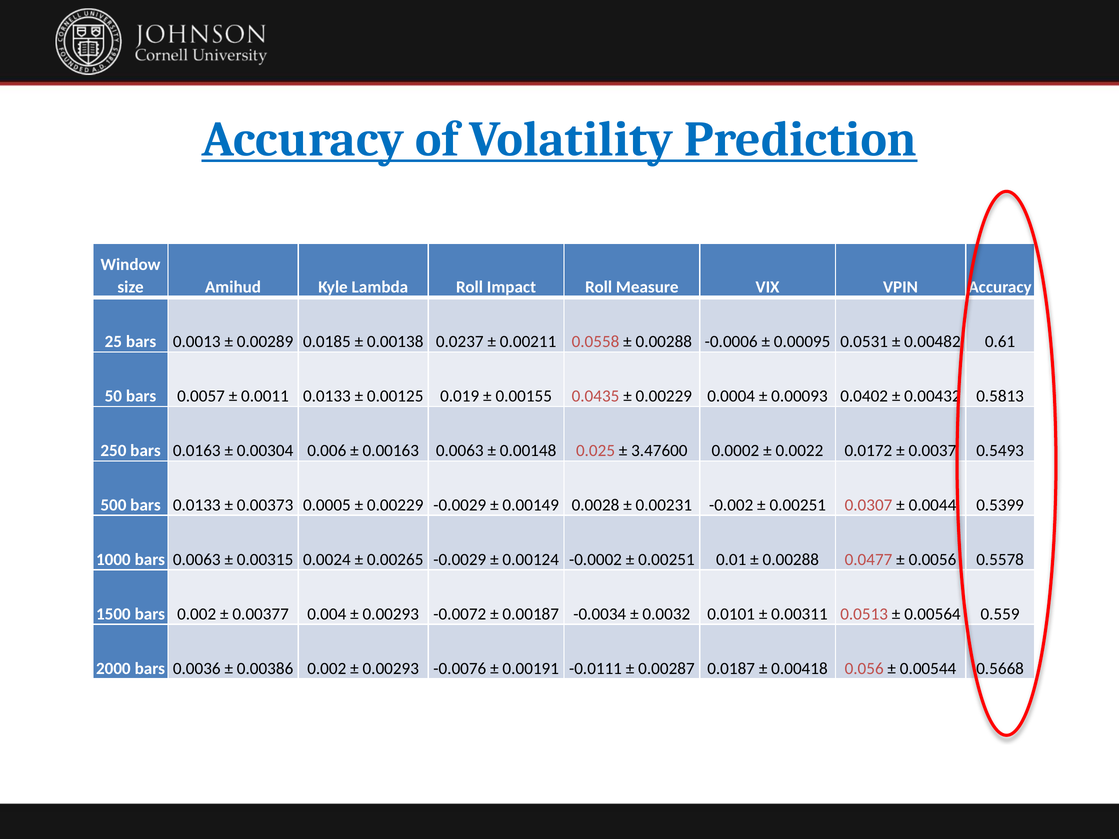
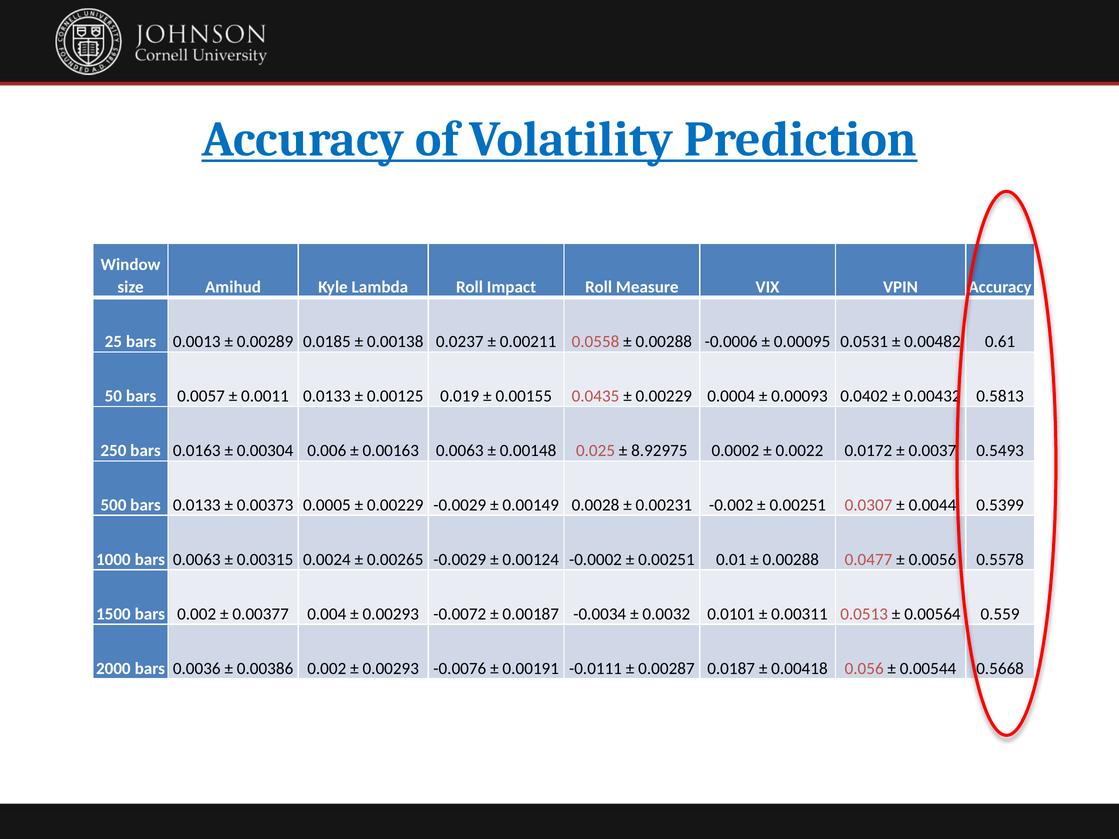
3.47600: 3.47600 -> 8.92975
